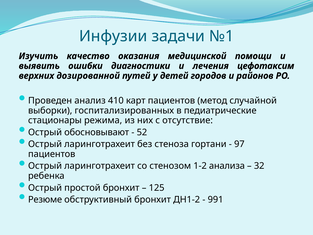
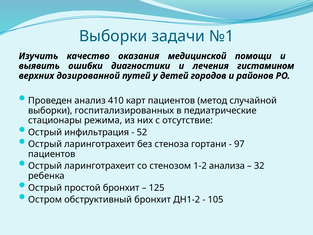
Инфузии at (113, 36): Инфузии -> Выборки
цефотаксим: цефотаксим -> гистамином
обосновывают: обосновывают -> инфильтрация
Резюме: Резюме -> Остром
991: 991 -> 105
